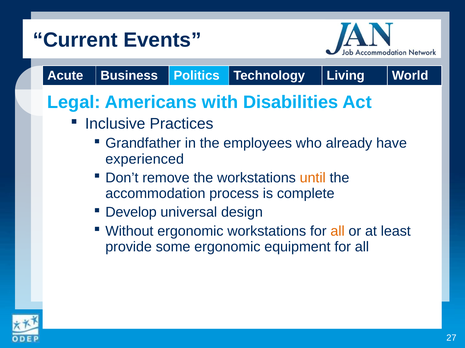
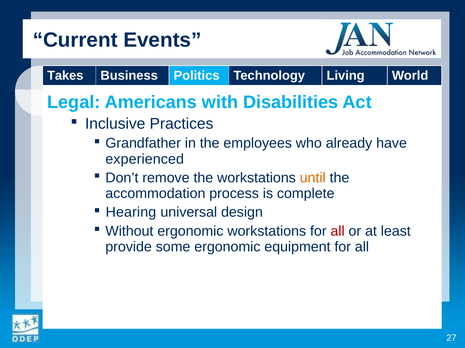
Acute: Acute -> Takes
Develop: Develop -> Hearing
all at (338, 231) colour: orange -> red
